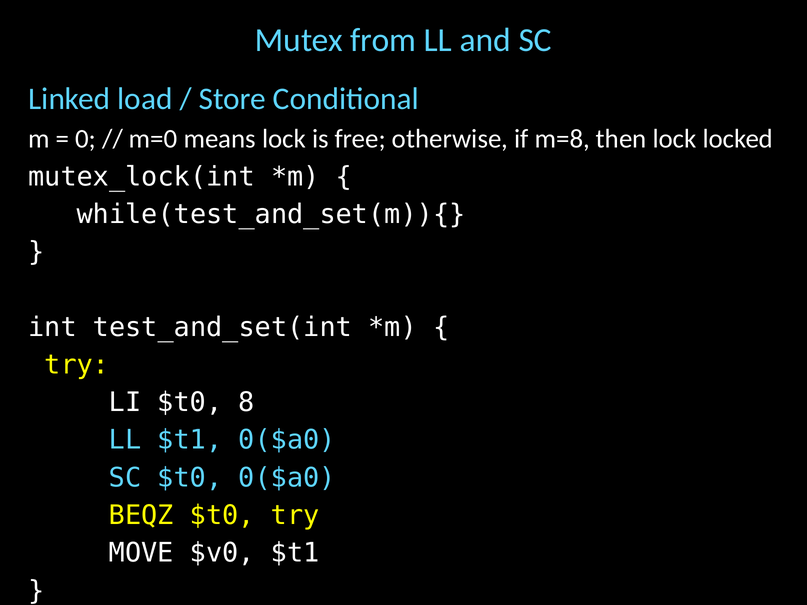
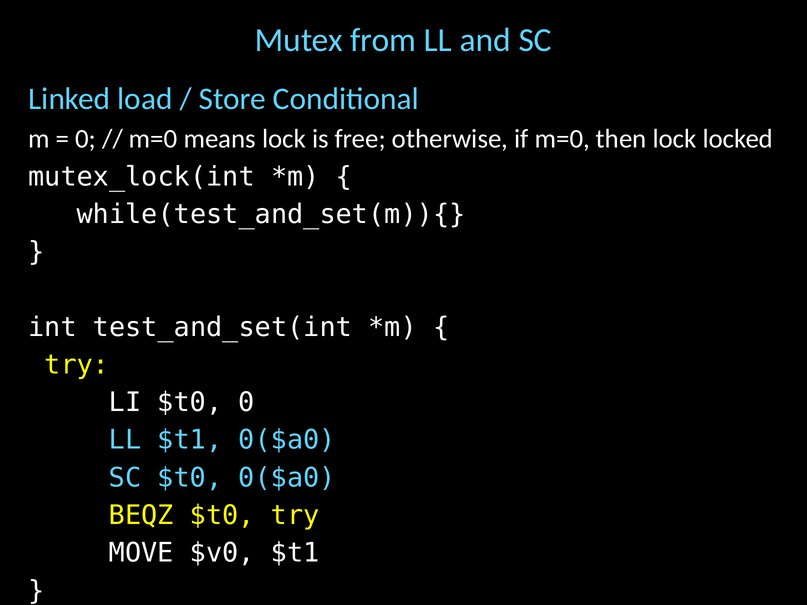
if m=8: m=8 -> m=0
$t0 8: 8 -> 0
